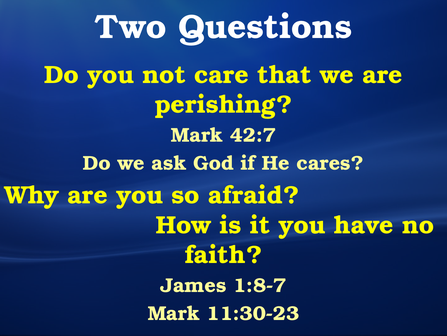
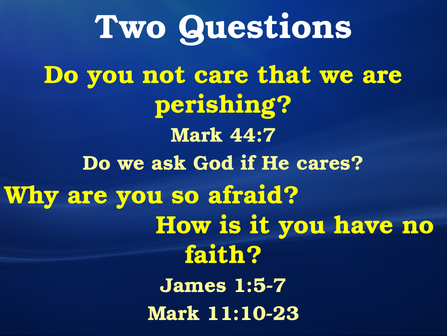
42:7: 42:7 -> 44:7
1:8-7: 1:8-7 -> 1:5-7
11:30-23: 11:30-23 -> 11:10-23
